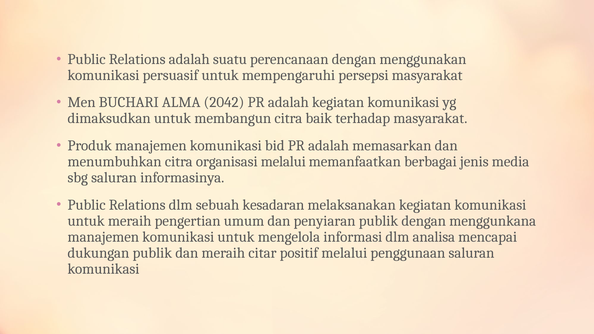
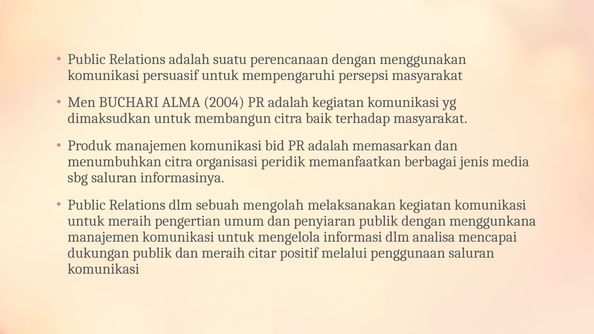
2042: 2042 -> 2004
organisasi melalui: melalui -> peridik
kesadaran: kesadaran -> mengolah
